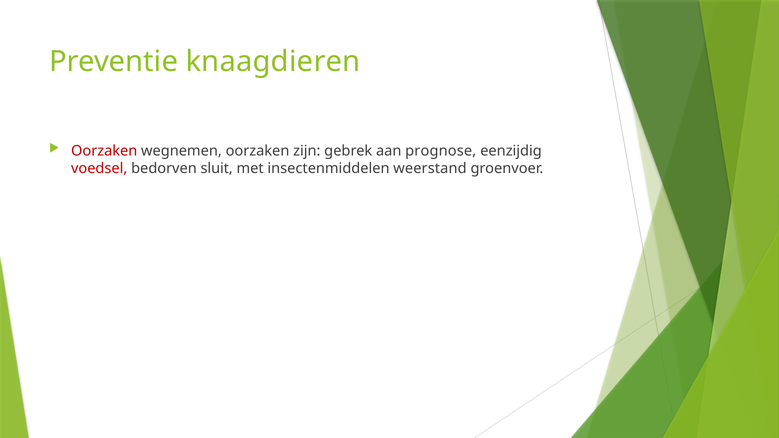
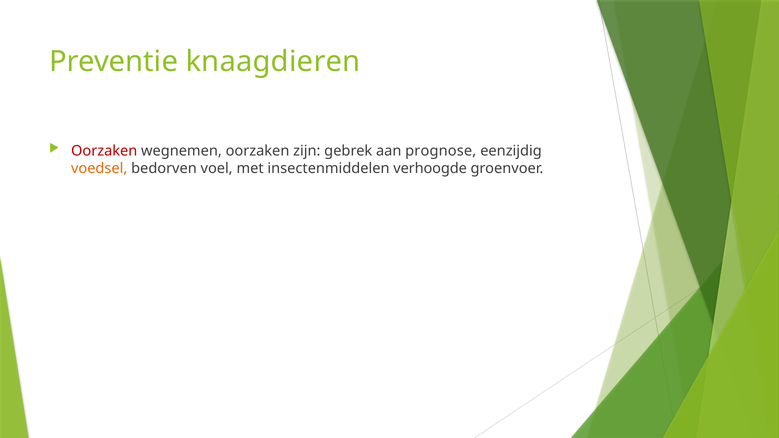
voedsel colour: red -> orange
sluit: sluit -> voel
weerstand: weerstand -> verhoogde
